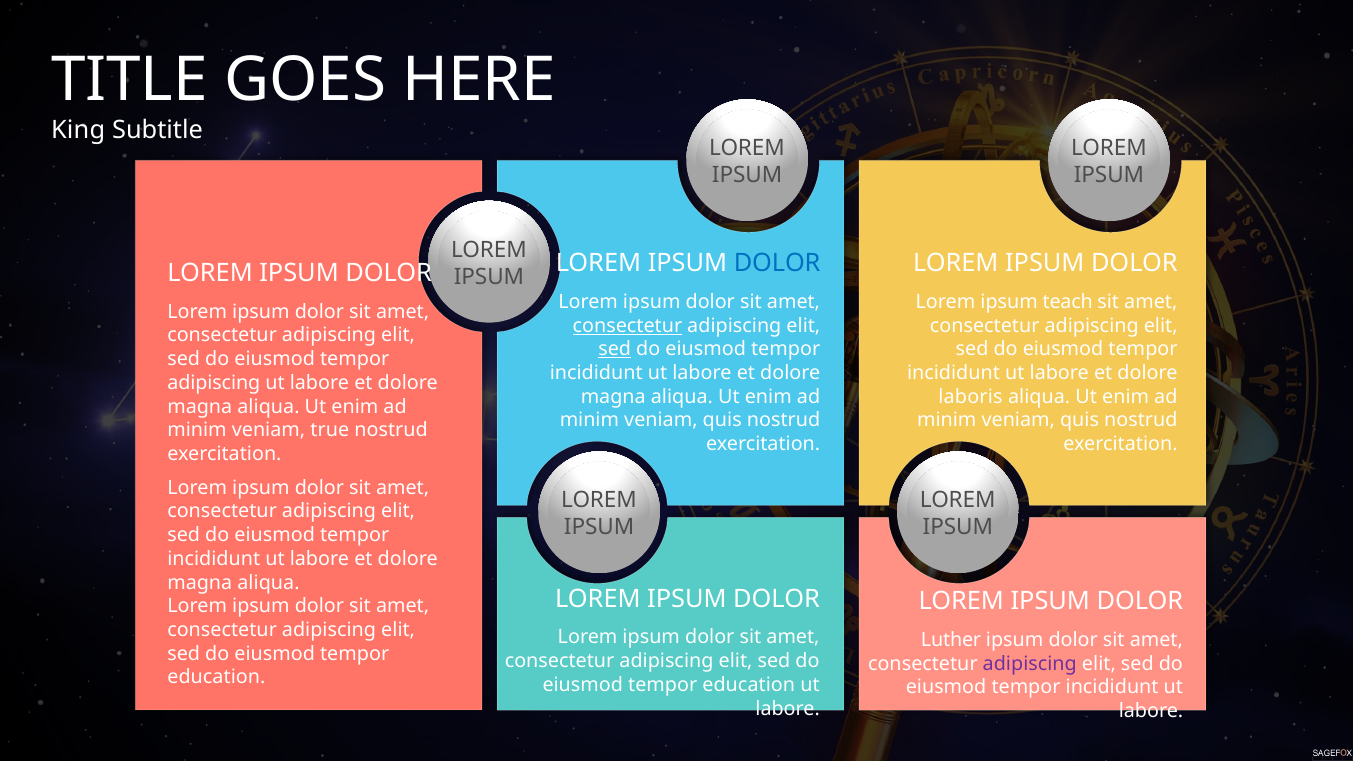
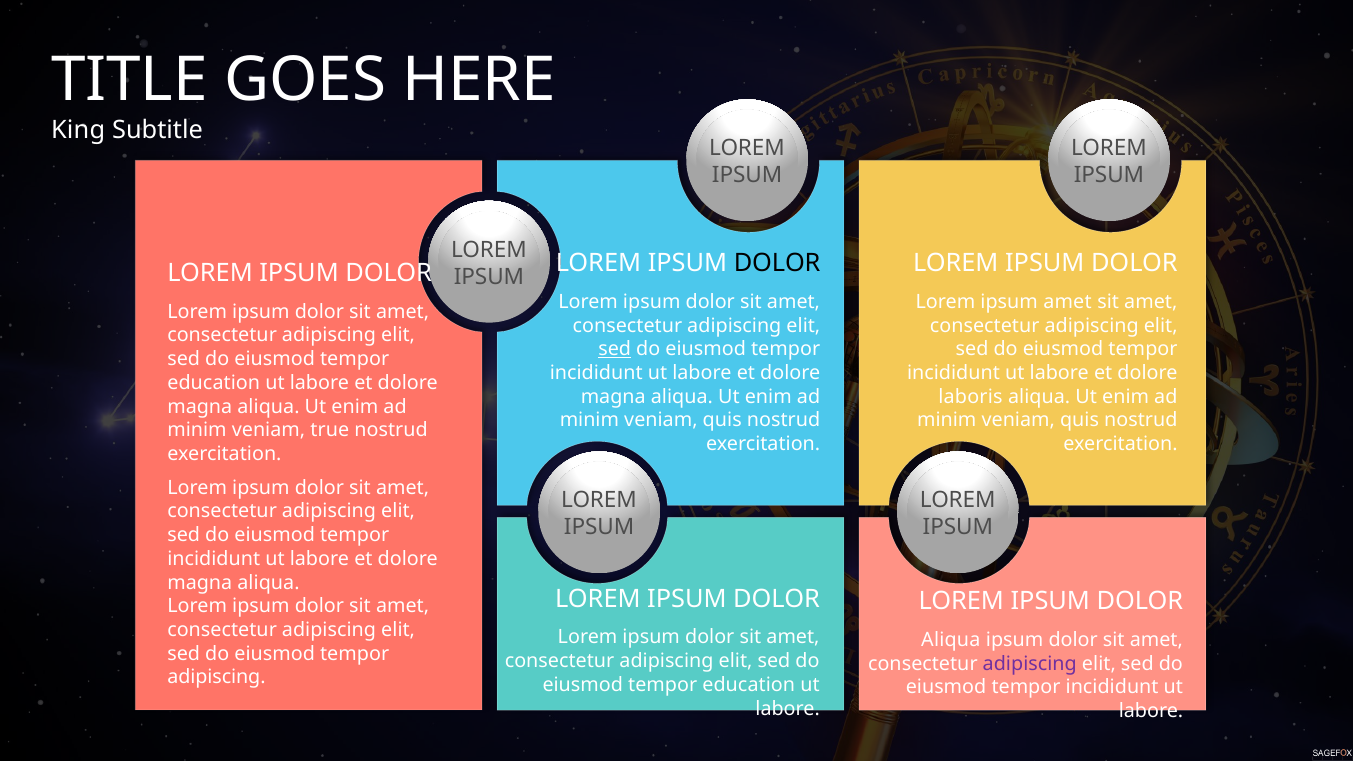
DOLOR at (777, 264) colour: blue -> black
ipsum teach: teach -> amet
consectetur at (627, 326) underline: present -> none
adipiscing at (214, 383): adipiscing -> education
Luther at (951, 640): Luther -> Aliqua
education at (216, 677): education -> adipiscing
